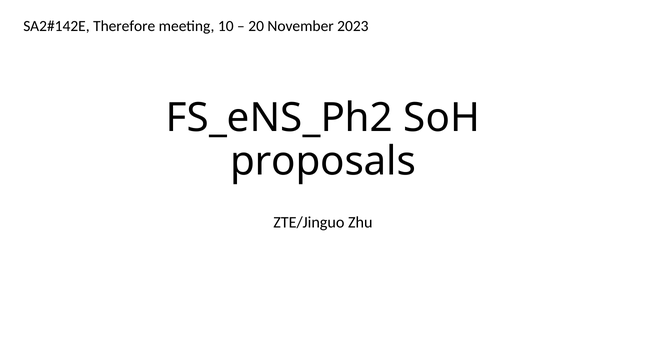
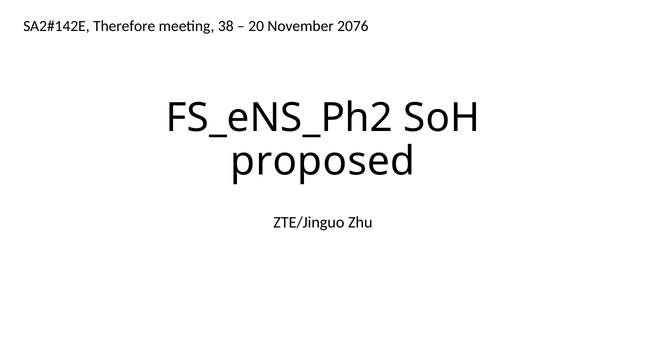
10: 10 -> 38
2023: 2023 -> 2076
proposals: proposals -> proposed
